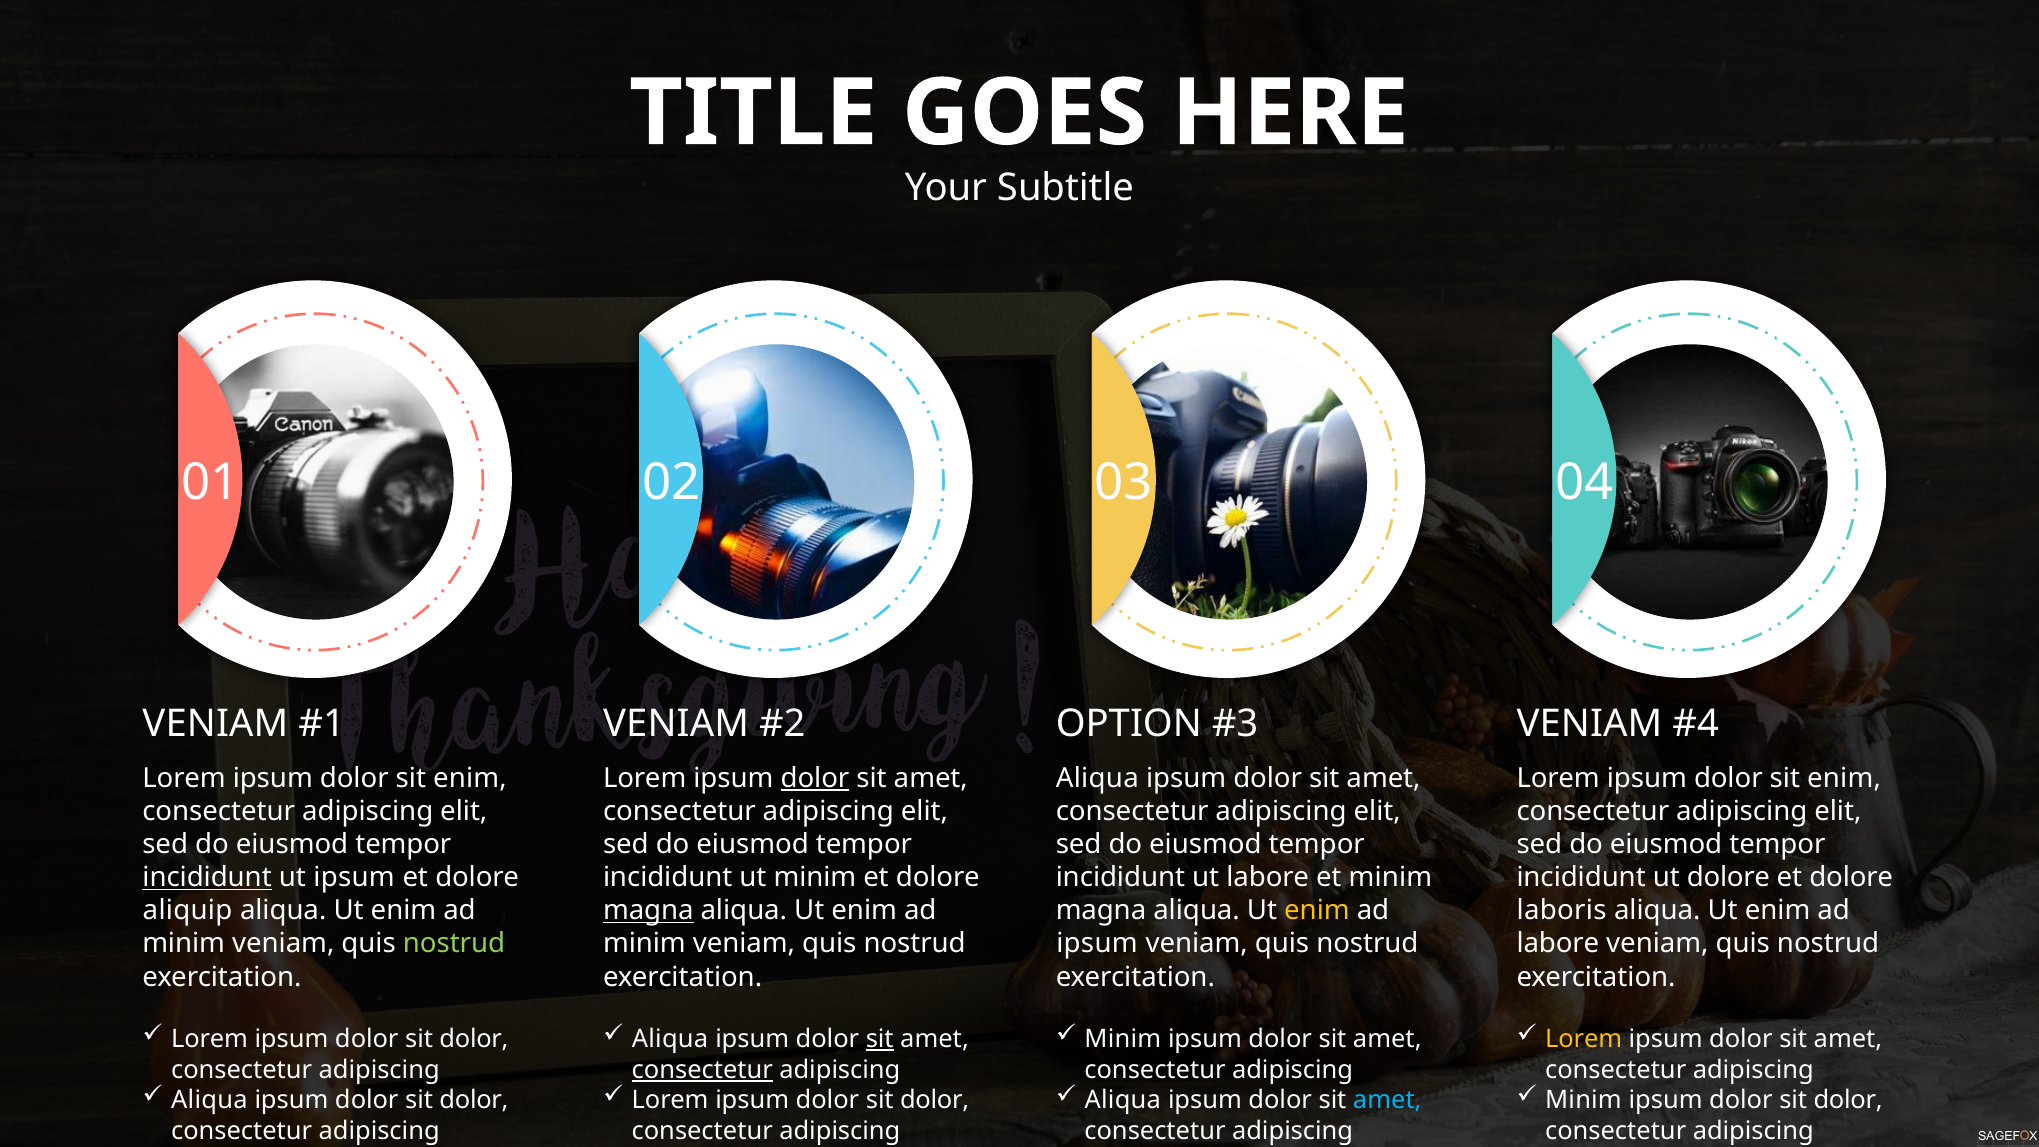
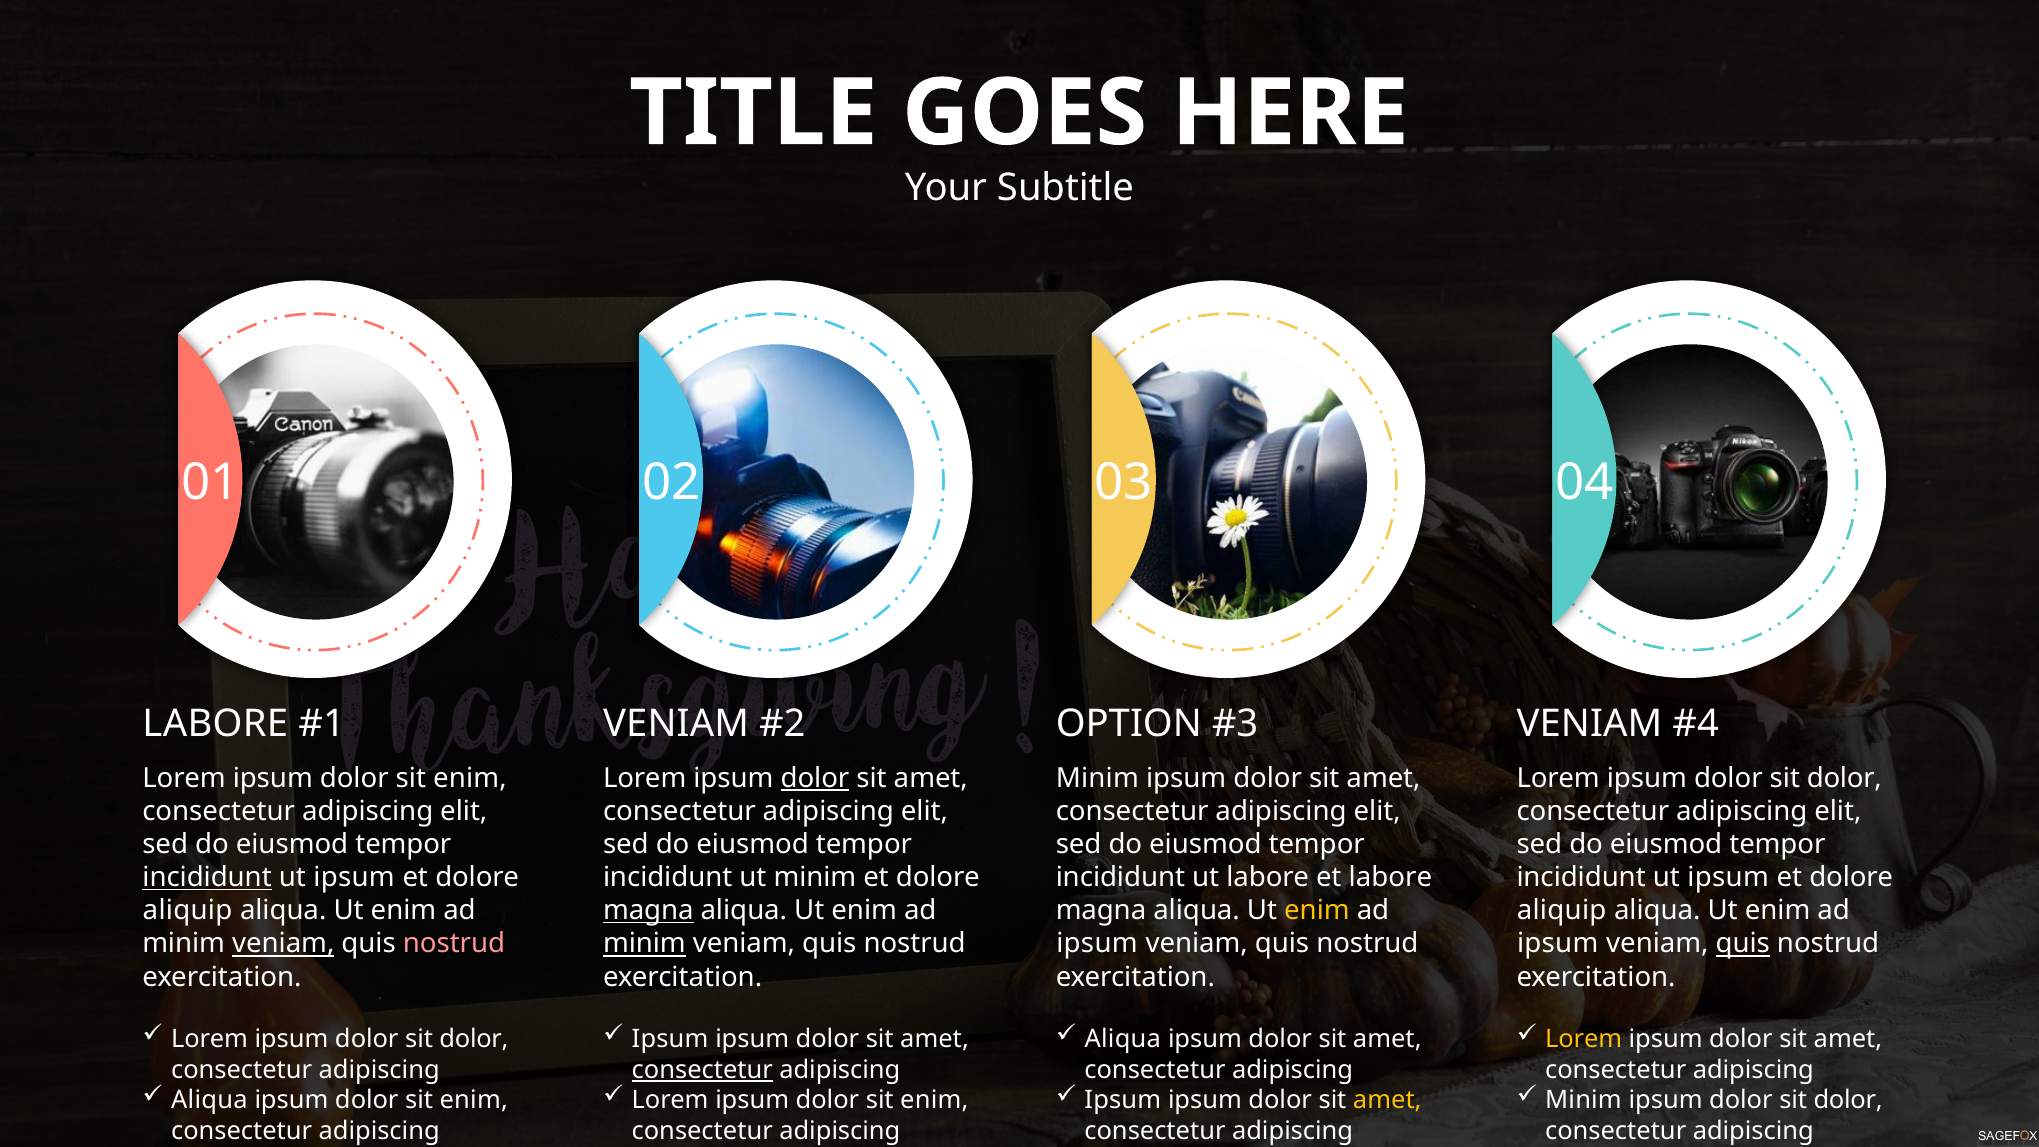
VENIAM at (215, 724): VENIAM -> LABORE
Aliqua at (1097, 778): Aliqua -> Minim
enim at (1844, 778): enim -> dolor
et minim: minim -> labore
dolore at (1728, 877): dolore -> ipsum
laboris at (1562, 911): laboris -> aliquip
veniam at (283, 944) underline: none -> present
nostrud at (454, 944) colour: light green -> pink
minim at (644, 944) underline: none -> present
labore at (1558, 944): labore -> ipsum
quis at (1743, 944) underline: none -> present
Aliqua at (670, 1039): Aliqua -> Ipsum
sit at (880, 1039) underline: present -> none
Minim at (1123, 1039): Minim -> Aliqua
dolor at (474, 1100): dolor -> enim
dolor at (935, 1100): dolor -> enim
Aliqua at (1123, 1100): Aliqua -> Ipsum
amet at (1387, 1100) colour: light blue -> yellow
